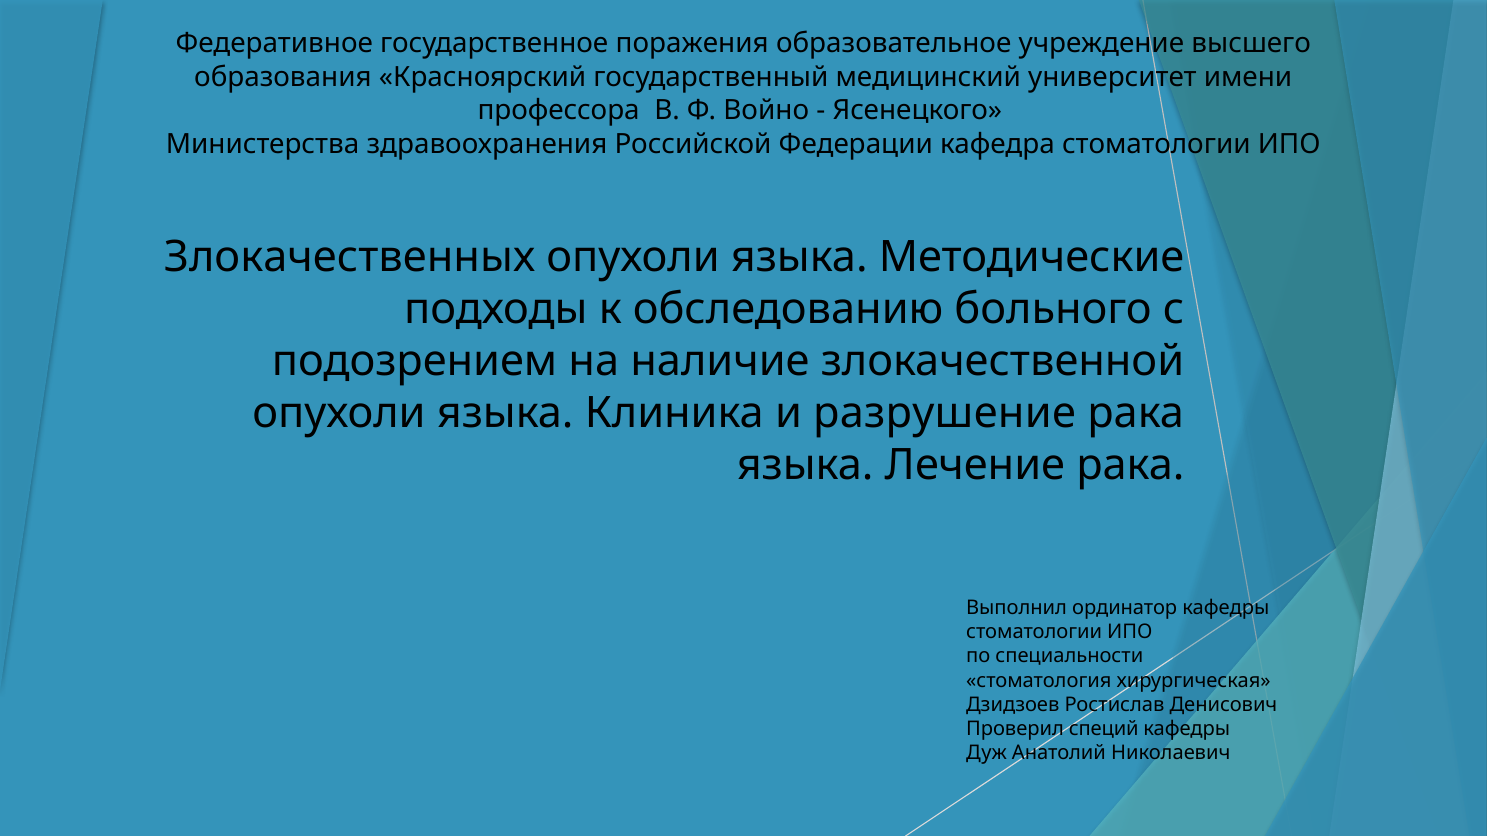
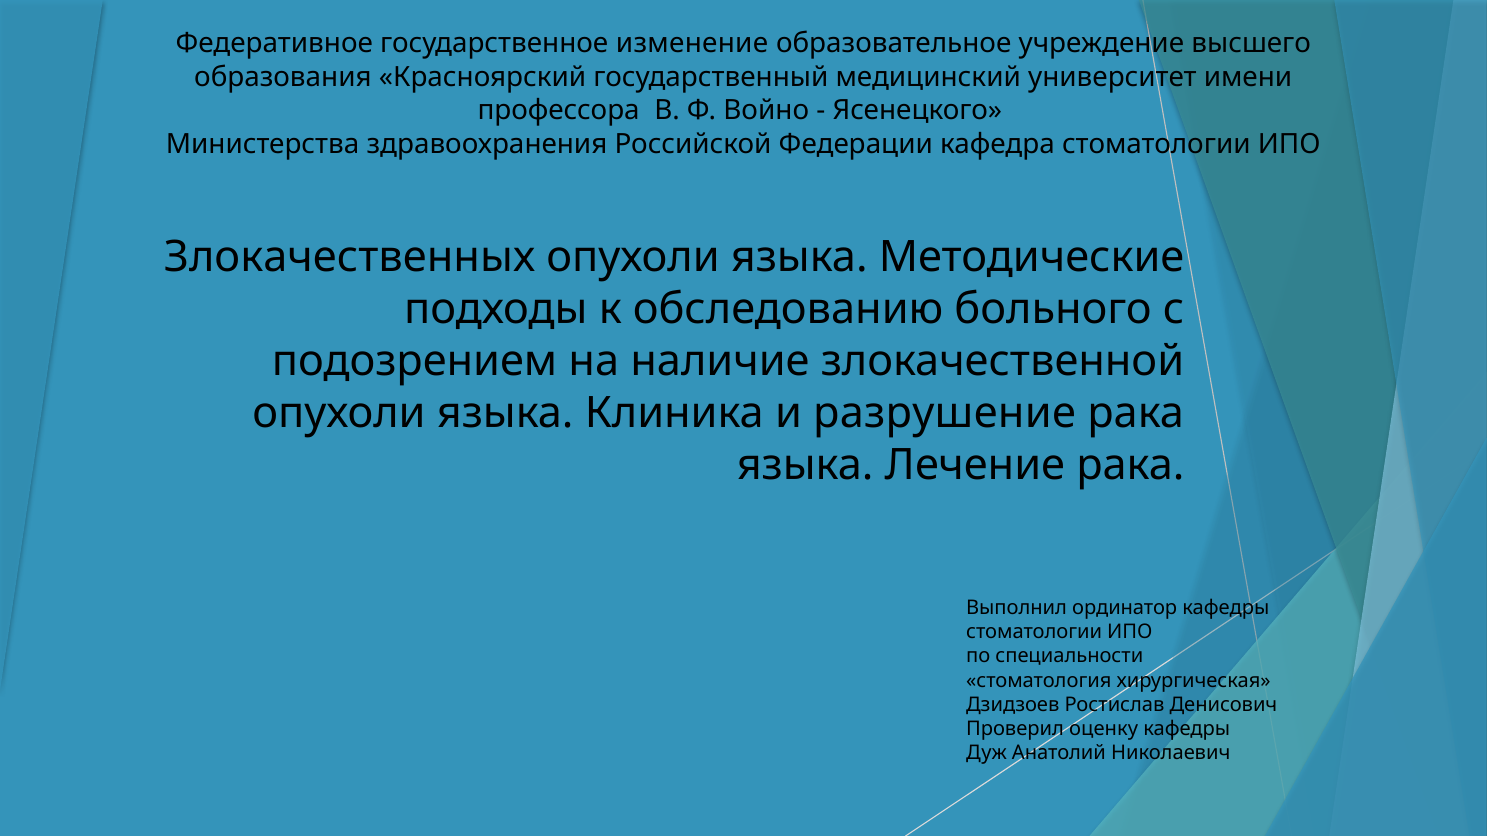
поражения: поражения -> изменение
специй: специй -> оценку
